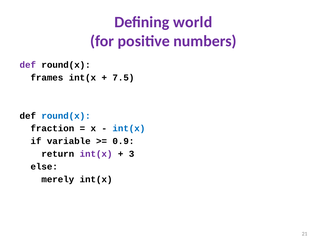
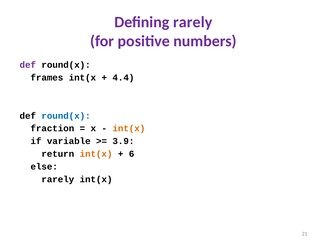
Defining world: world -> rarely
7.5: 7.5 -> 4.4
int(x at (129, 129) colour: blue -> orange
0.9: 0.9 -> 3.9
int(x at (96, 154) colour: purple -> orange
3: 3 -> 6
merely at (58, 180): merely -> rarely
